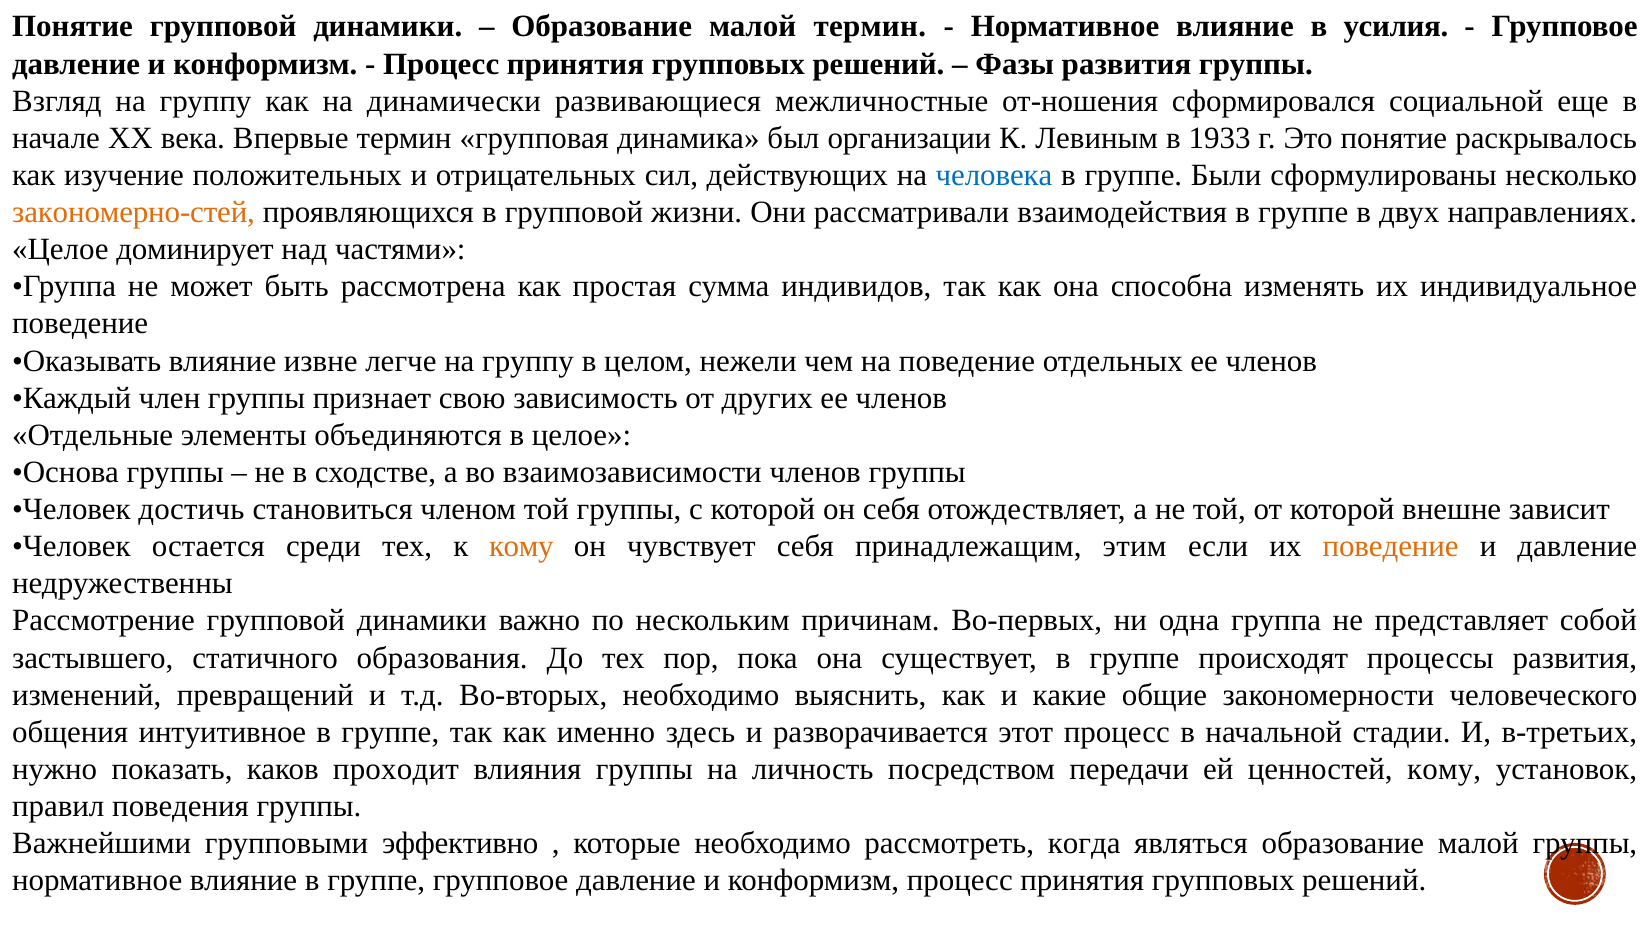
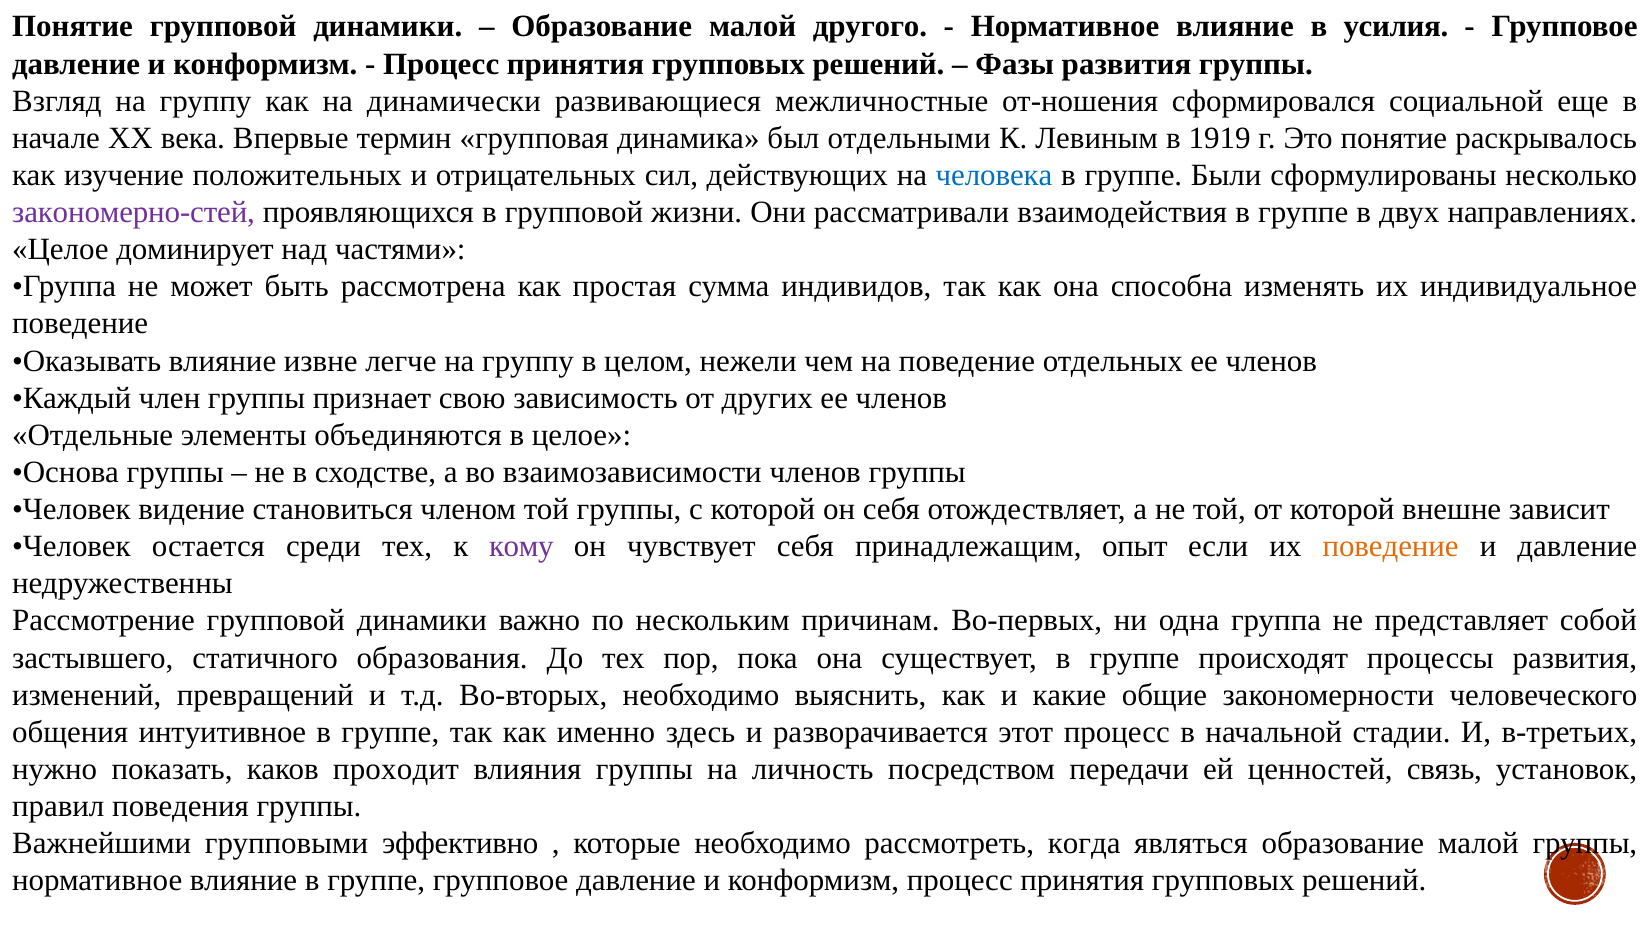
малой термин: термин -> другого
организации: организации -> отдельными
1933: 1933 -> 1919
закономерно-стей colour: orange -> purple
достичь: достичь -> видение
кому at (521, 547) colour: orange -> purple
этим: этим -> опыт
ценностей кому: кому -> связь
